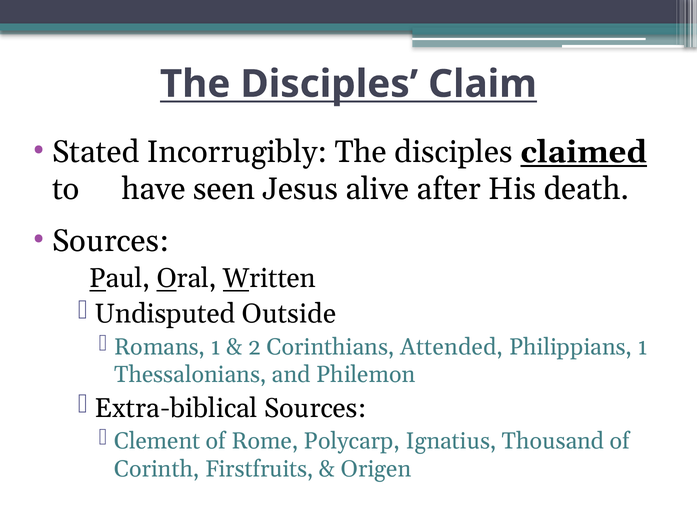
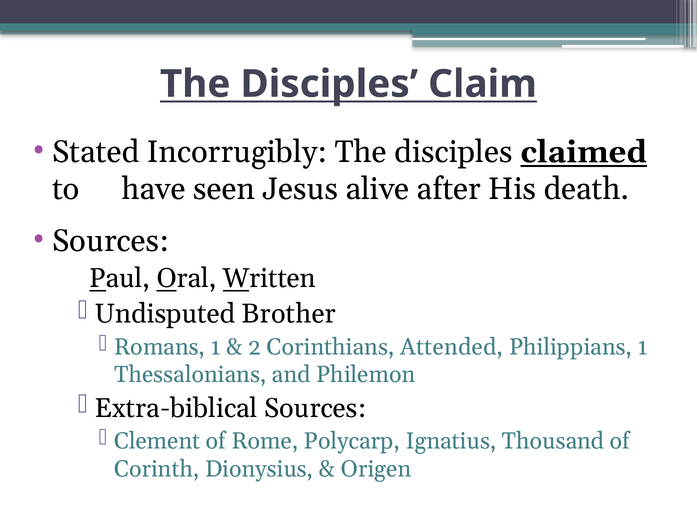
Outside: Outside -> Brother
Firstfruits: Firstfruits -> Dionysius
